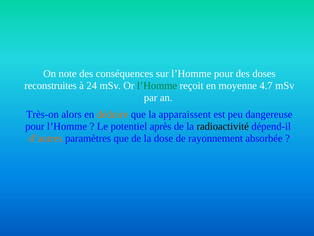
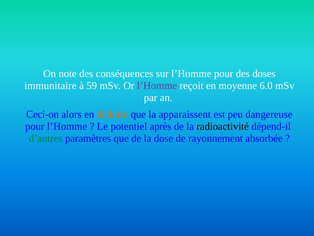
reconstruites: reconstruites -> immunitaire
24: 24 -> 59
l’Homme at (157, 85) colour: green -> purple
4.7: 4.7 -> 6.0
Très-on: Très-on -> Ceci-on
d’autres colour: orange -> green
